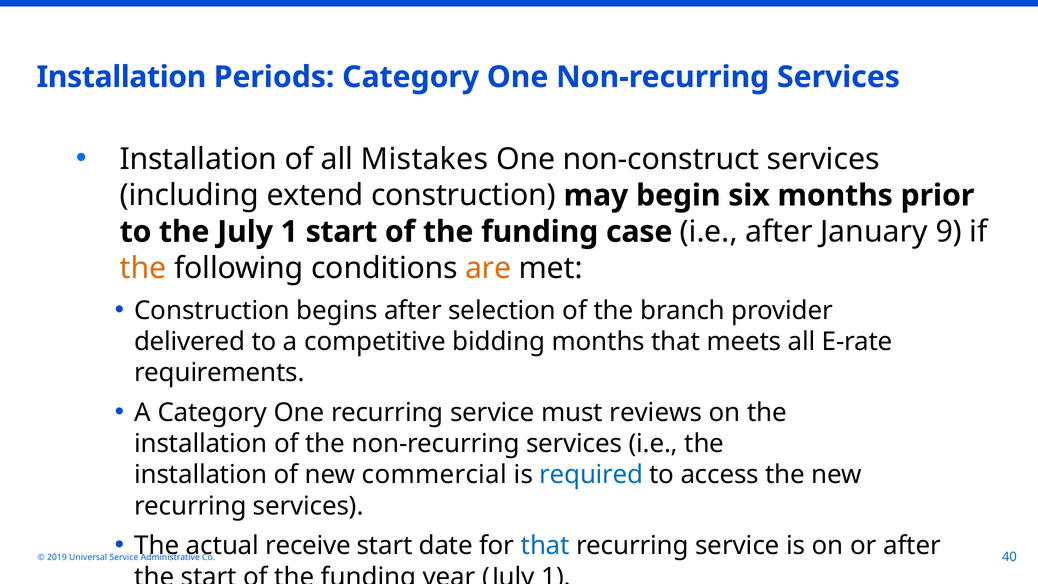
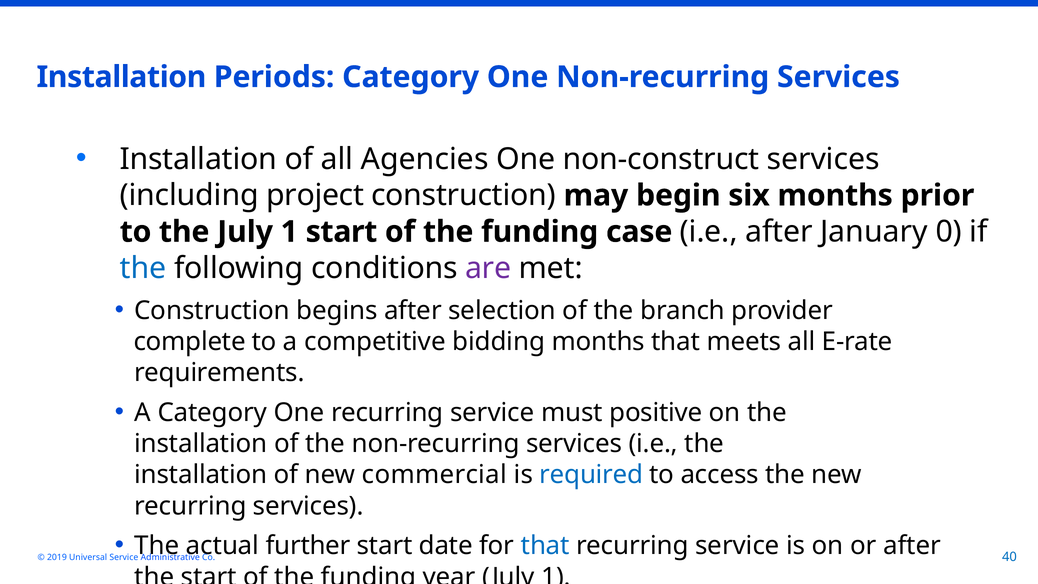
Mistakes: Mistakes -> Agencies
extend: extend -> project
9: 9 -> 0
the at (143, 268) colour: orange -> blue
are colour: orange -> purple
delivered: delivered -> complete
reviews: reviews -> positive
receive: receive -> further
